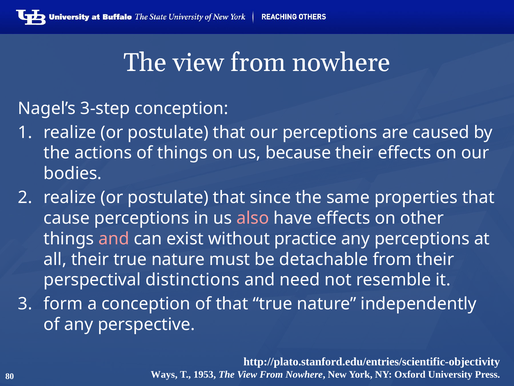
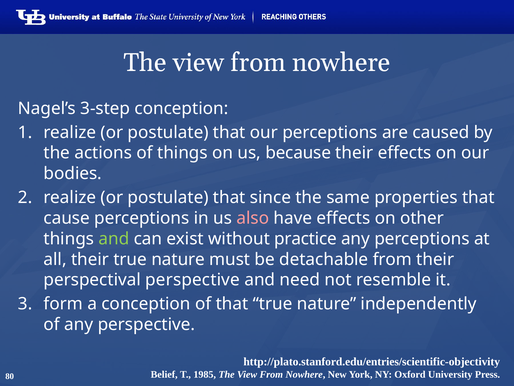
and at (114, 238) colour: pink -> light green
perspectival distinctions: distinctions -> perspective
Ways: Ways -> Belief
1953: 1953 -> 1985
